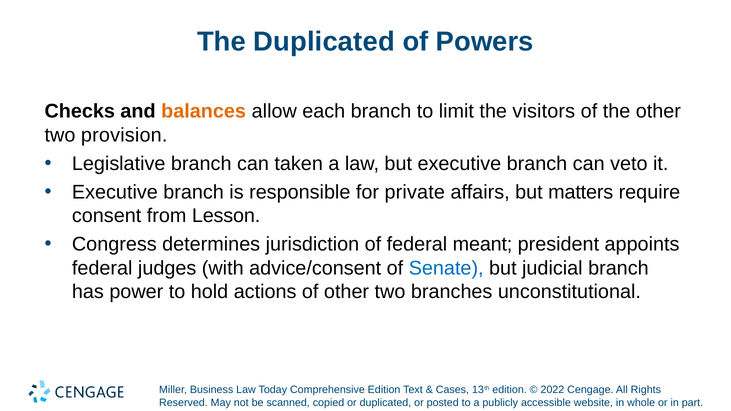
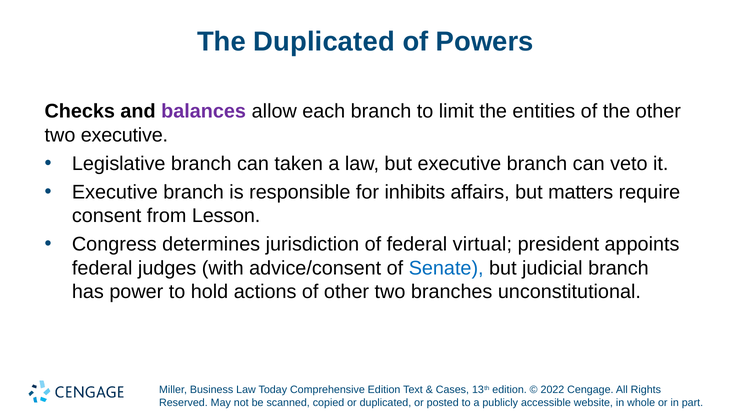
balances colour: orange -> purple
visitors: visitors -> entities
two provision: provision -> executive
private: private -> inhibits
meant: meant -> virtual
